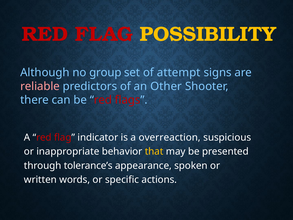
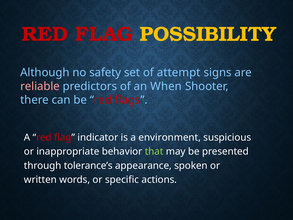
group: group -> safety
Other: Other -> When
overreaction: overreaction -> environment
that colour: yellow -> light green
